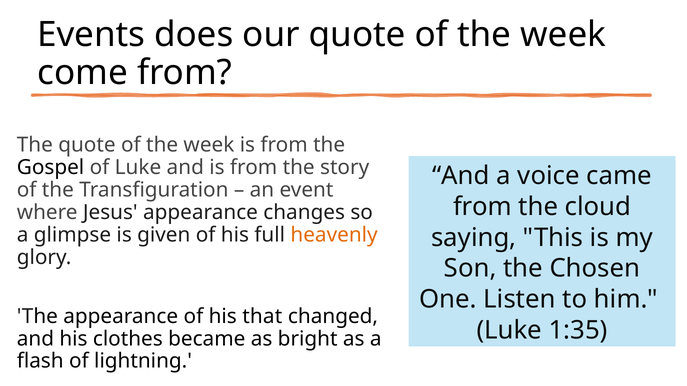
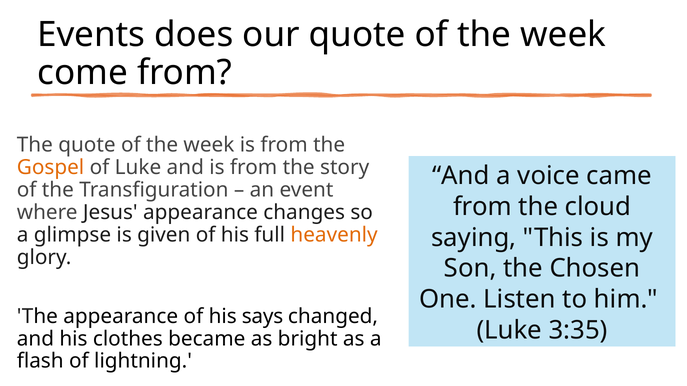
Gospel colour: black -> orange
that: that -> says
1:35: 1:35 -> 3:35
